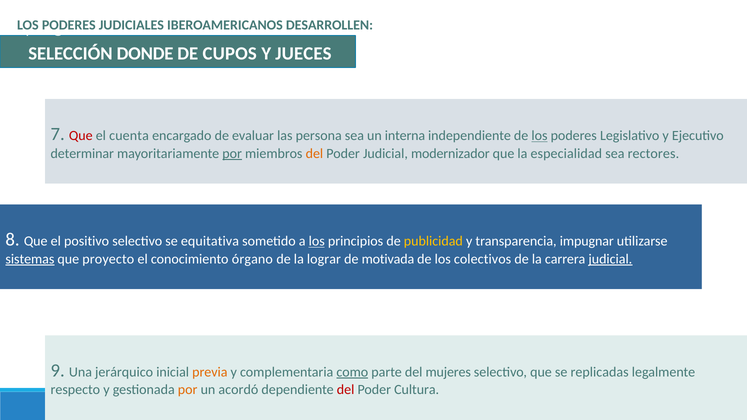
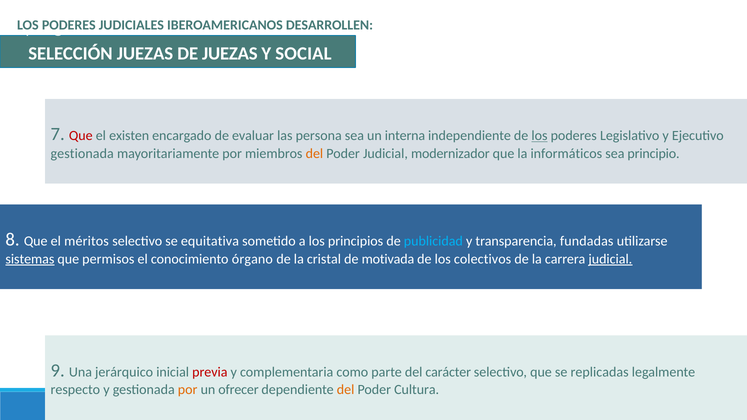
SELECCIÓN DONDE: DONDE -> JUEZAS
DE CUPOS: CUPOS -> JUEZAS
JUECES: JUECES -> SOCIAL
cuenta: cuenta -> existen
determinar at (82, 153): determinar -> gestionada
por at (232, 153) underline: present -> none
especialidad: especialidad -> informáticos
rectores: rectores -> principio
positivo: positivo -> méritos
los at (317, 241) underline: present -> none
publicidad colour: yellow -> light blue
impugnar: impugnar -> fundadas
proyecto: proyecto -> permisos
lograr: lograr -> cristal
previa colour: orange -> red
como underline: present -> none
mujeres: mujeres -> carácter
acordó: acordó -> ofrecer
del at (346, 390) colour: red -> orange
